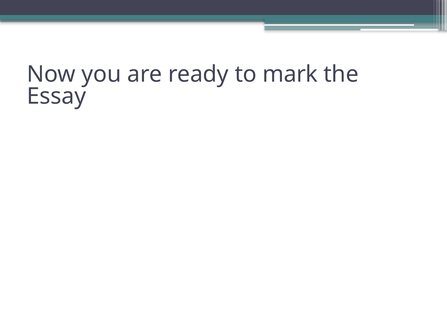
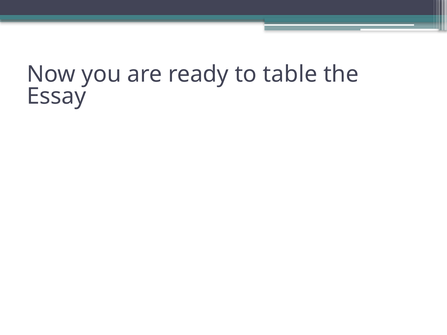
mark: mark -> table
